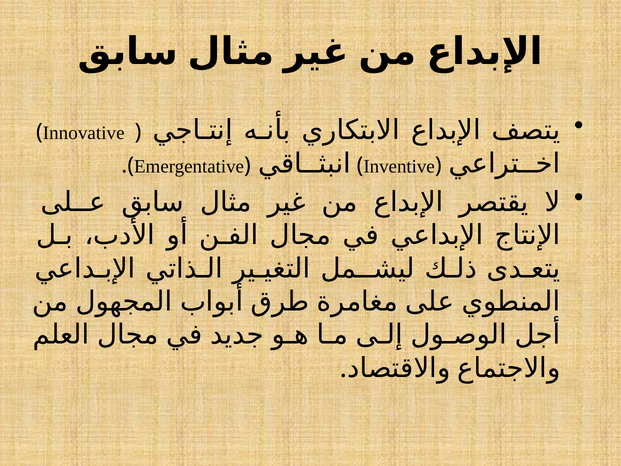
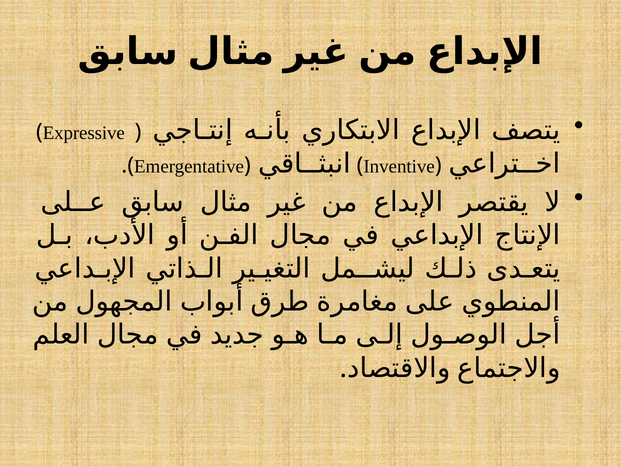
Innovative: Innovative -> Expressive
